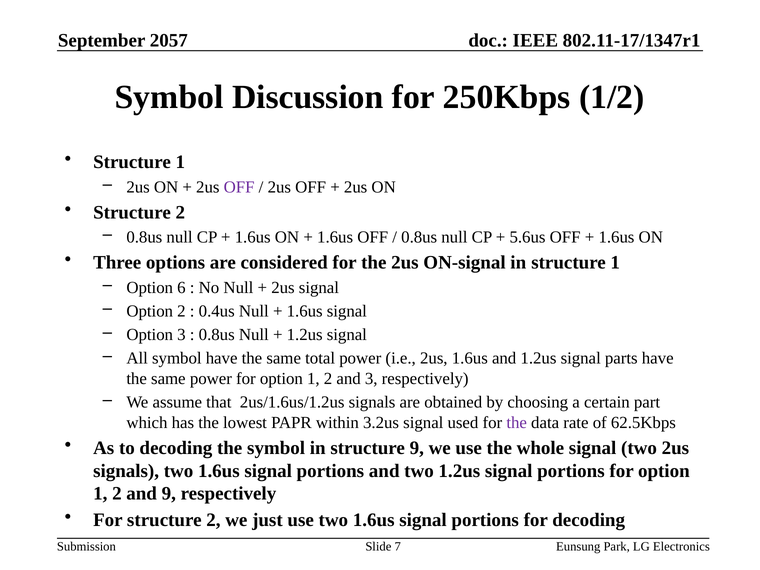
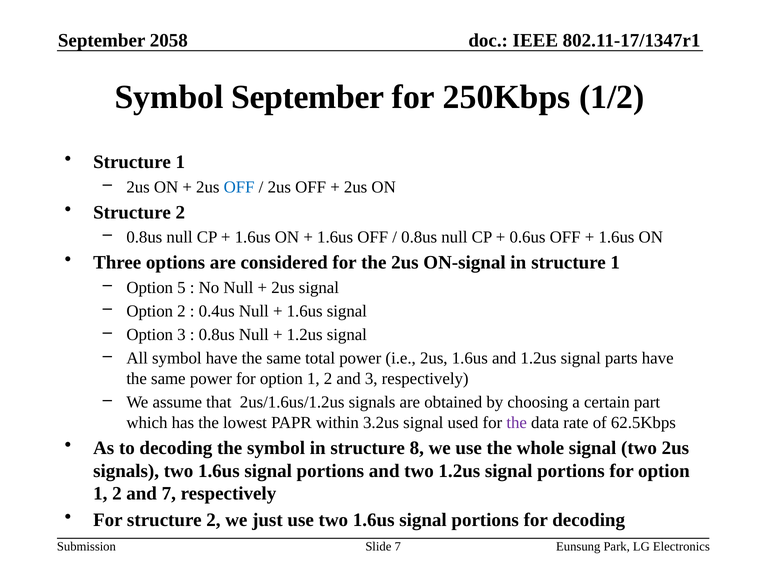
2057: 2057 -> 2058
Symbol Discussion: Discussion -> September
OFF at (239, 187) colour: purple -> blue
5.6us: 5.6us -> 0.6us
6: 6 -> 5
structure 9: 9 -> 8
and 9: 9 -> 7
